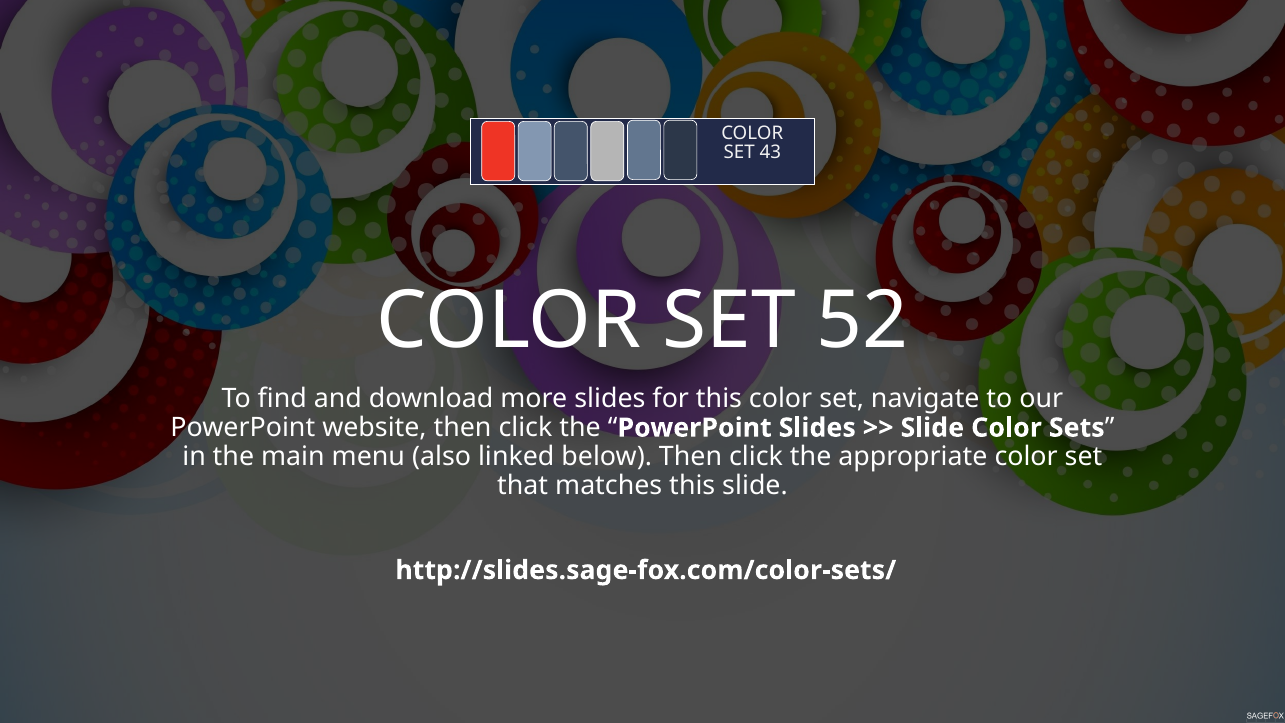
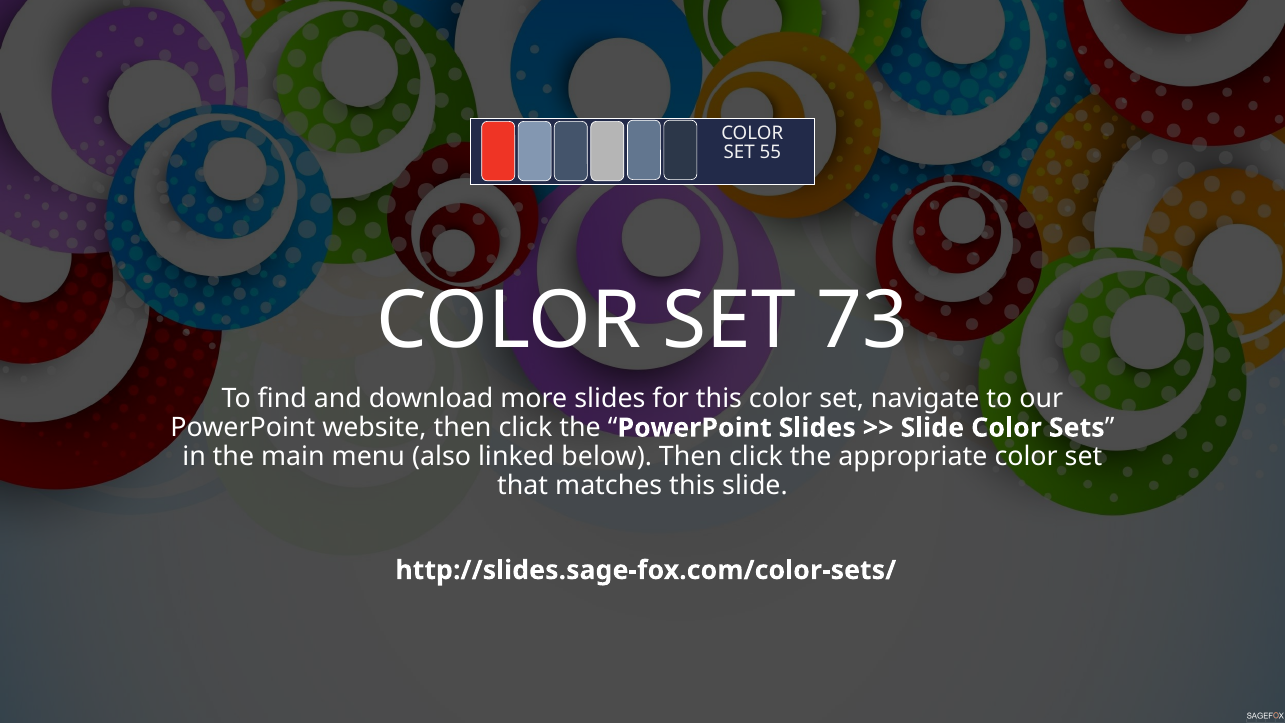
43: 43 -> 55
52: 52 -> 73
